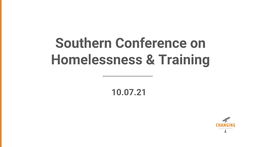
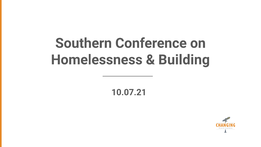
Training: Training -> Building
